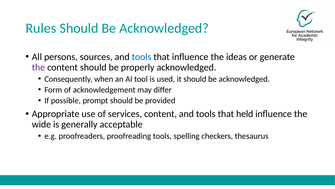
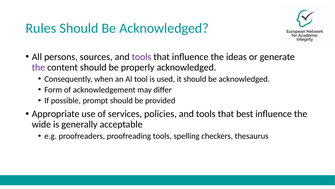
tools at (142, 57) colour: blue -> purple
services content: content -> policies
held: held -> best
